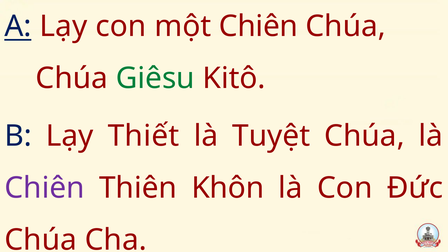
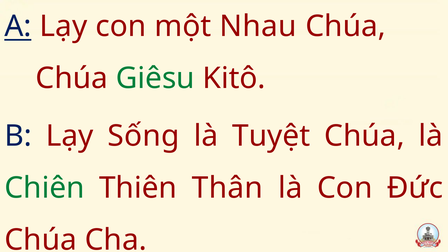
một Chiên: Chiên -> Nhau
Thiết: Thiết -> Sống
Chiên at (45, 188) colour: purple -> green
Khôn: Khôn -> Thân
